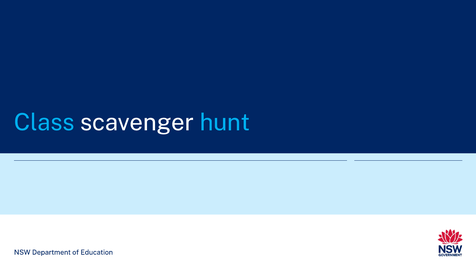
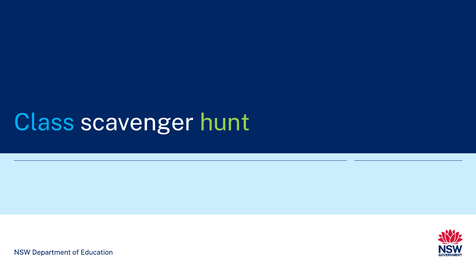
hunt colour: light blue -> light green
